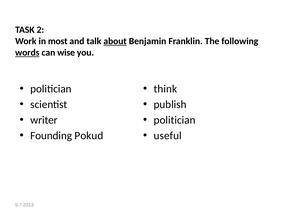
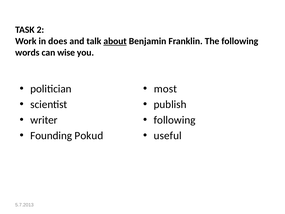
most: most -> does
words underline: present -> none
think: think -> most
politician at (175, 120): politician -> following
